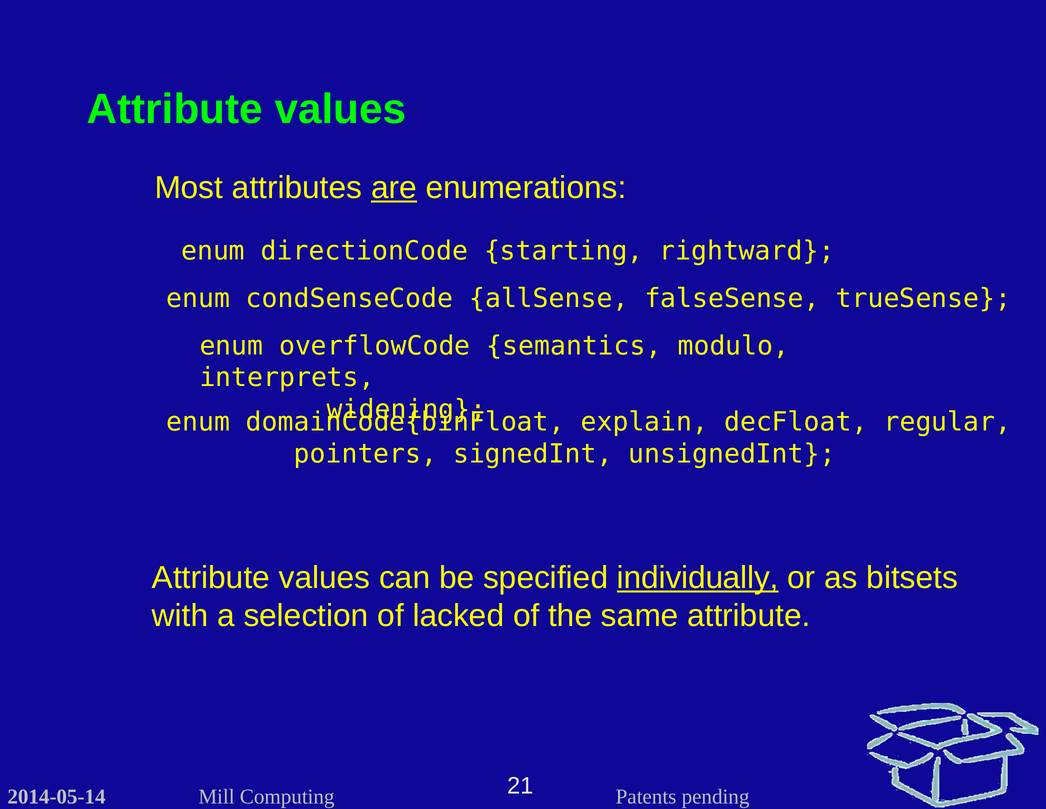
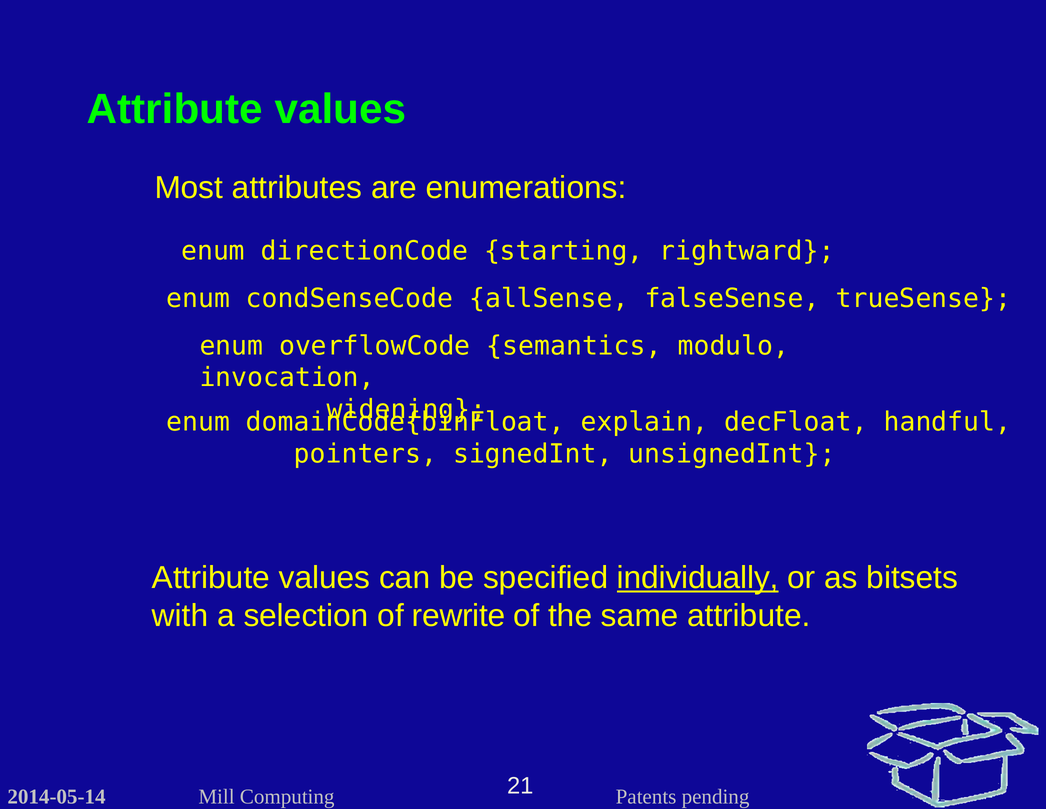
are underline: present -> none
interprets: interprets -> invocation
regular: regular -> handful
lacked: lacked -> rewrite
